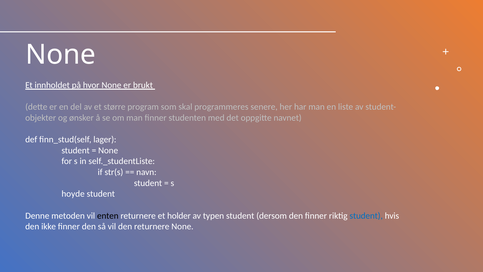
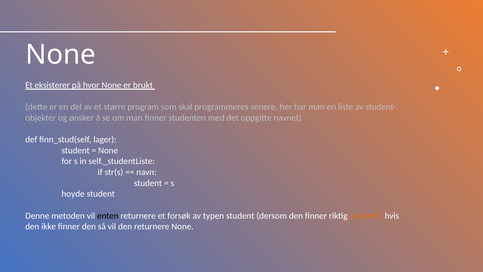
innholdet: innholdet -> eksisterer
holder: holder -> forsøk
student at (366, 215) colour: blue -> orange
